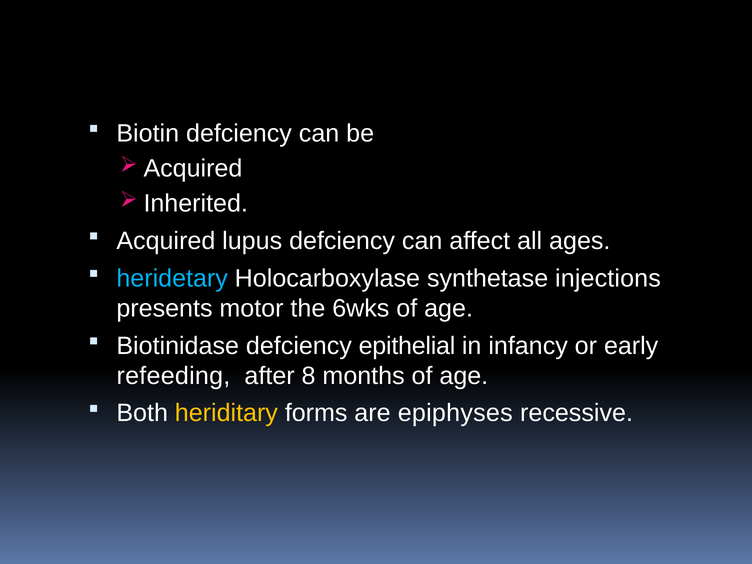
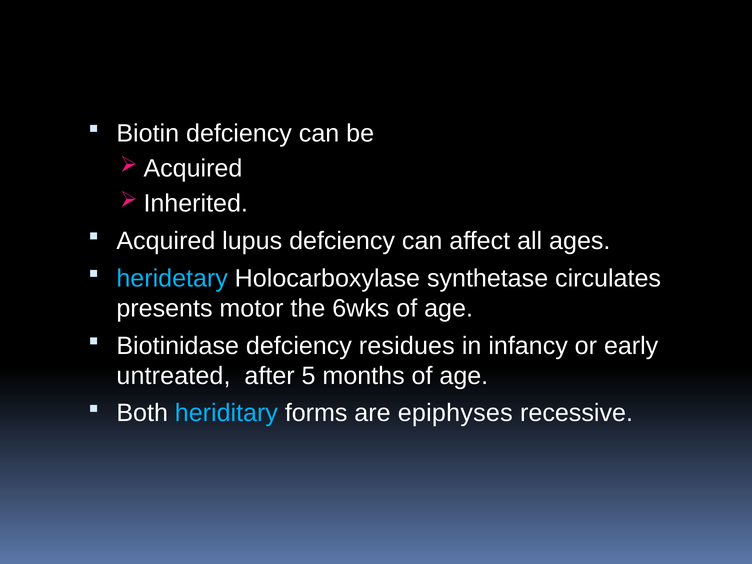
injections: injections -> circulates
epithelial: epithelial -> residues
refeeding: refeeding -> untreated
8: 8 -> 5
heriditary colour: yellow -> light blue
